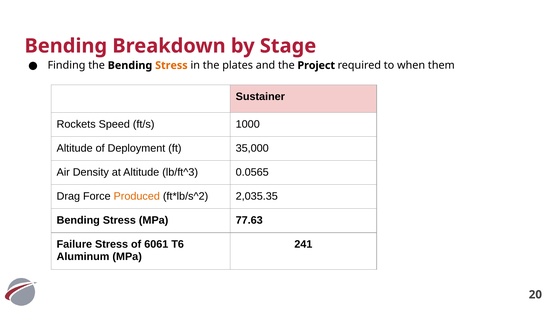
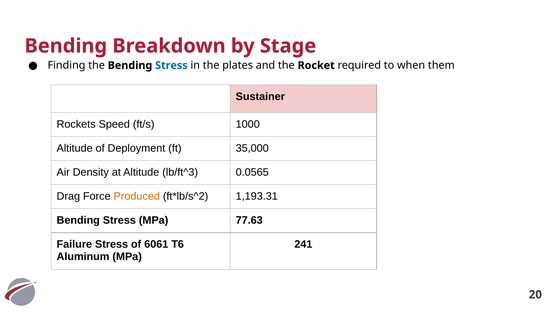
Stress at (171, 65) colour: orange -> blue
Project: Project -> Rocket
2,035.35: 2,035.35 -> 1,193.31
